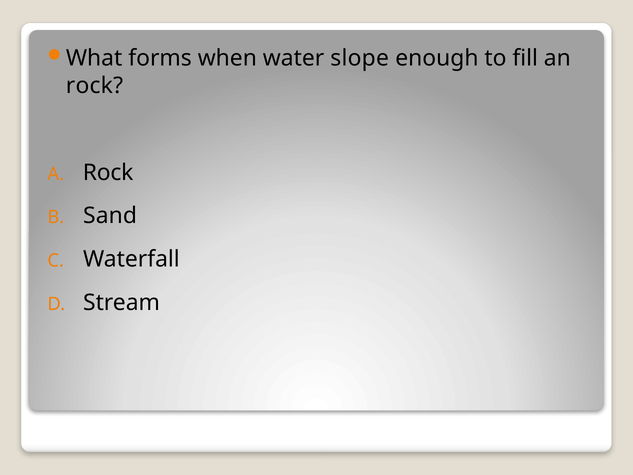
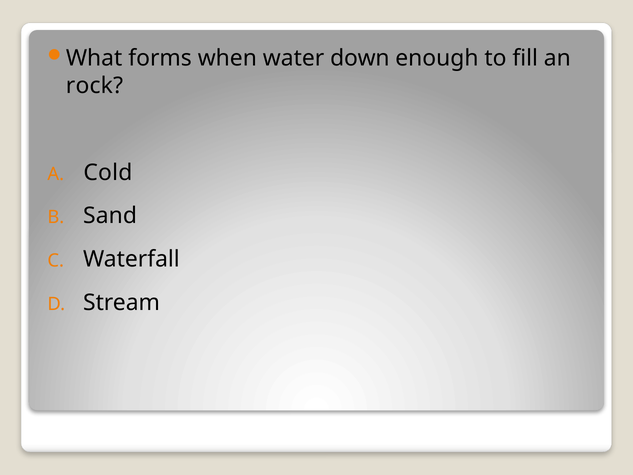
slope: slope -> down
Rock at (108, 172): Rock -> Cold
